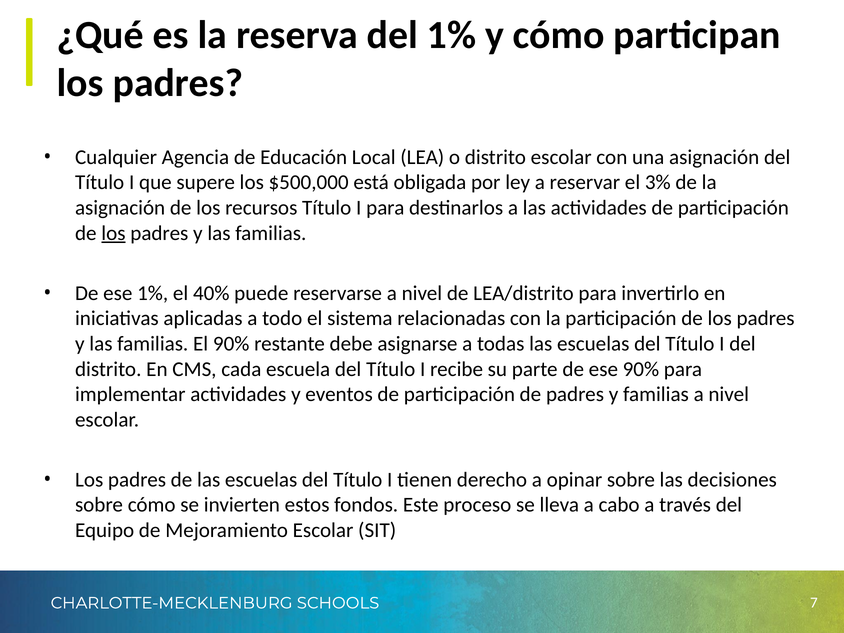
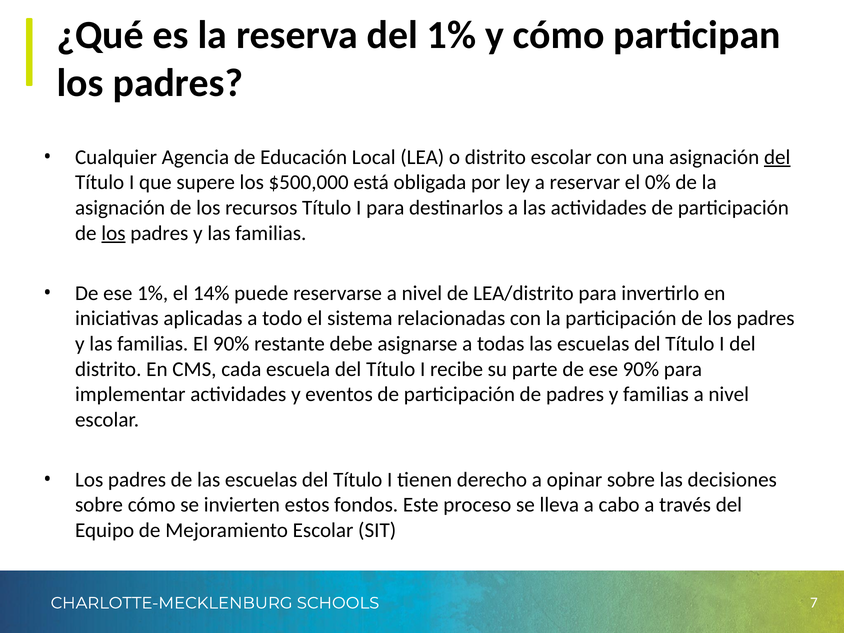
del at (777, 157) underline: none -> present
3%: 3% -> 0%
40%: 40% -> 14%
